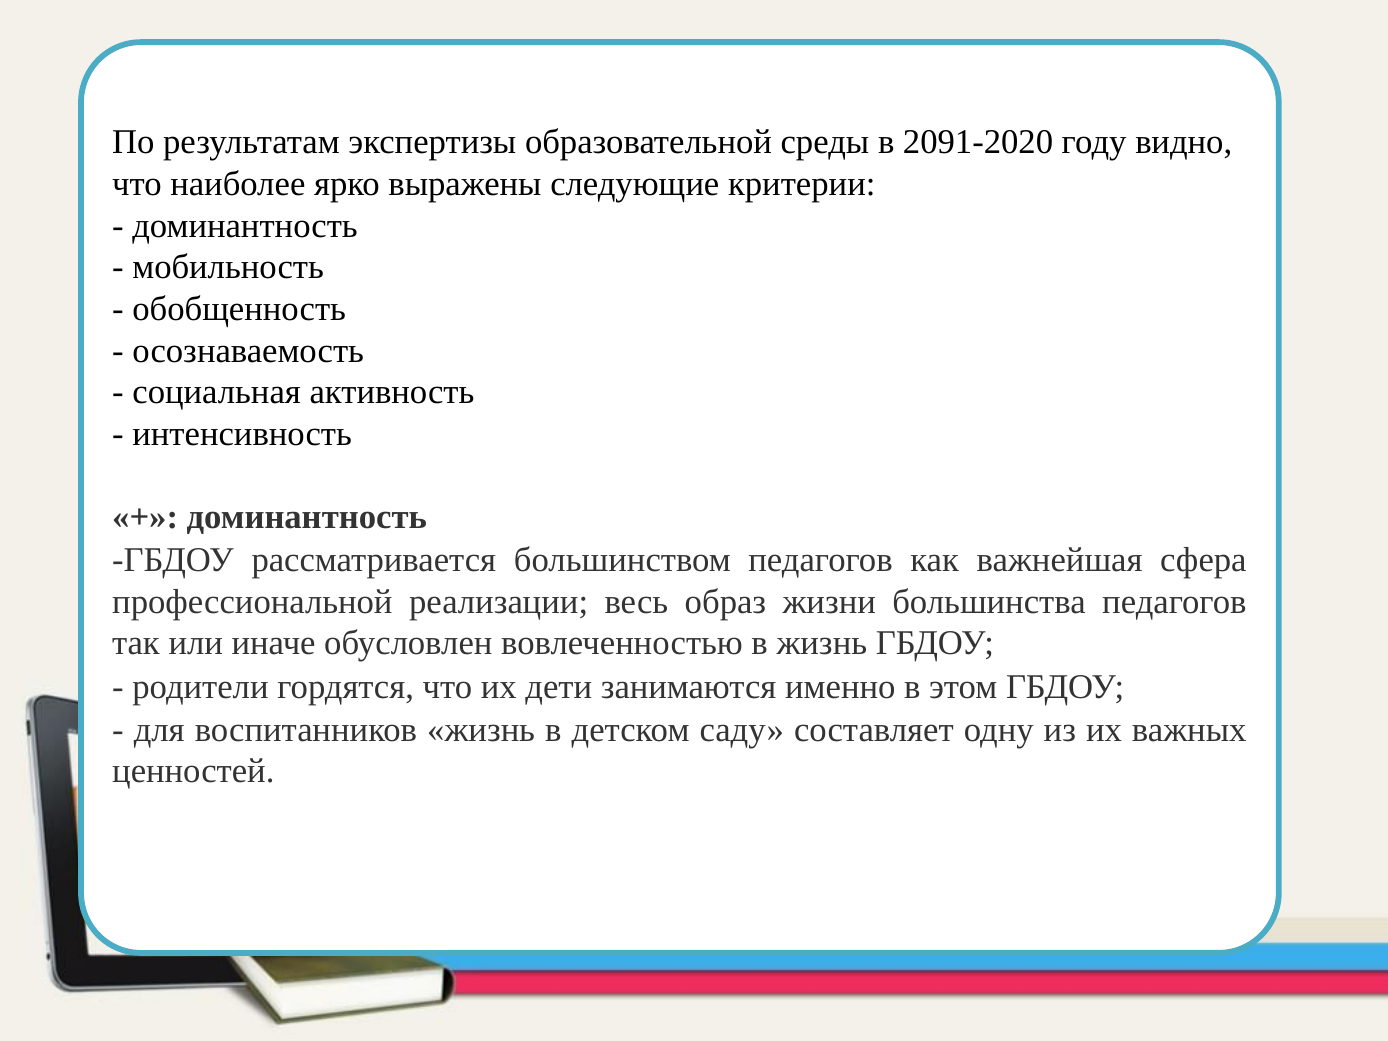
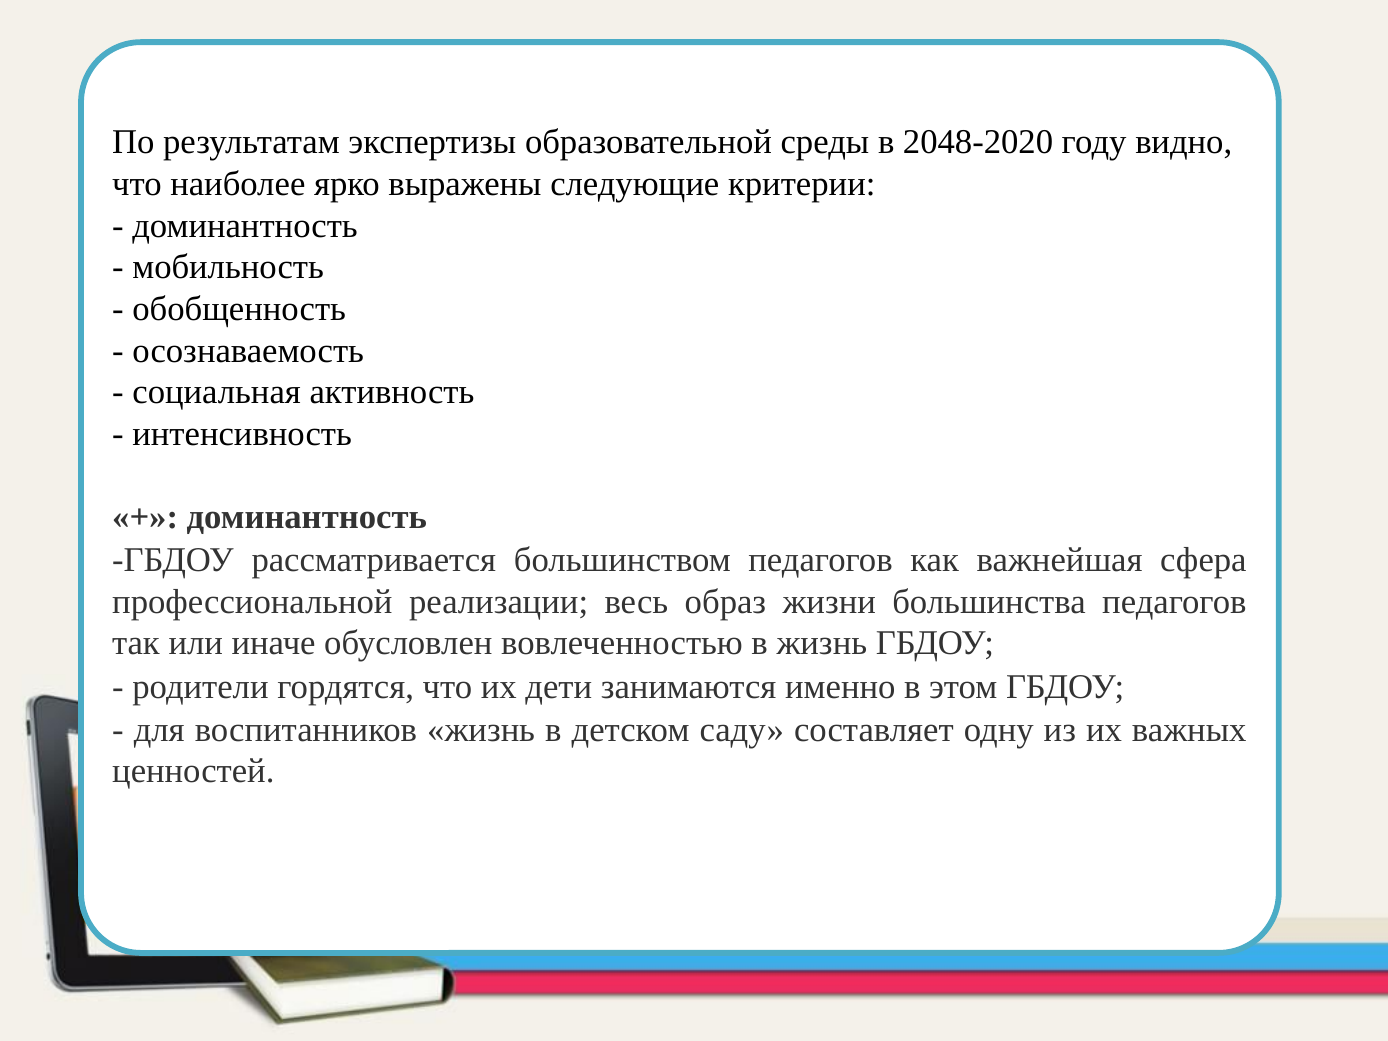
2091-2020: 2091-2020 -> 2048-2020
